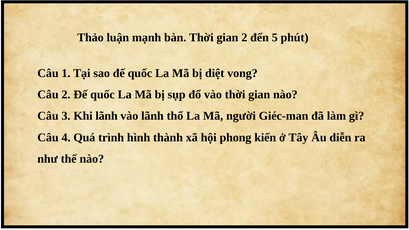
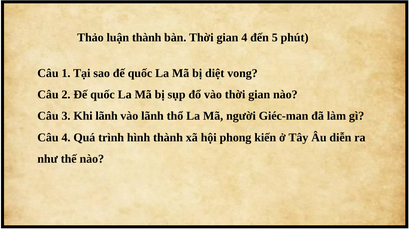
luận mạnh: mạnh -> thành
gian 2: 2 -> 4
